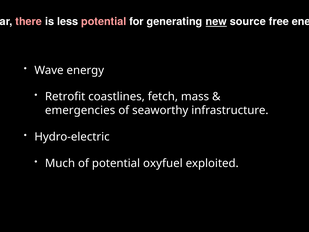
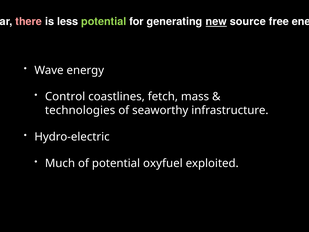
potential at (104, 22) colour: pink -> light green
Retrofit: Retrofit -> Control
emergencies: emergencies -> technologies
